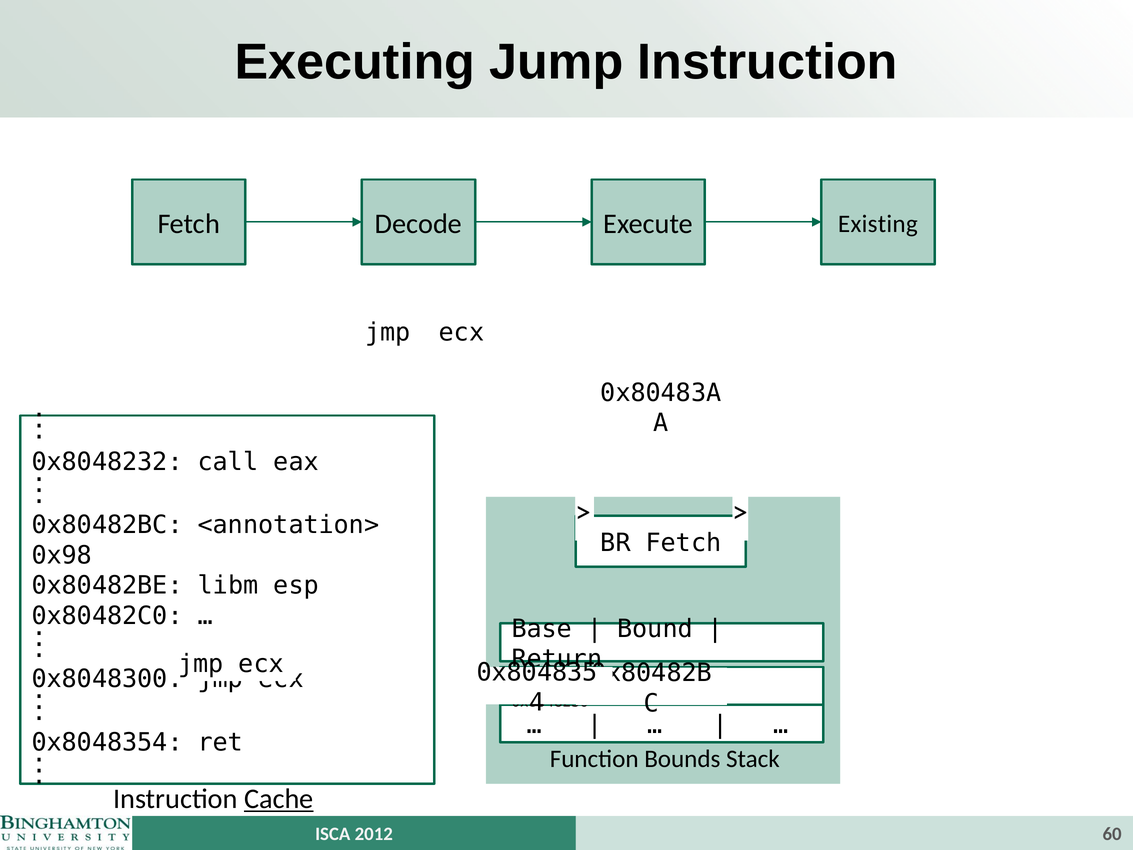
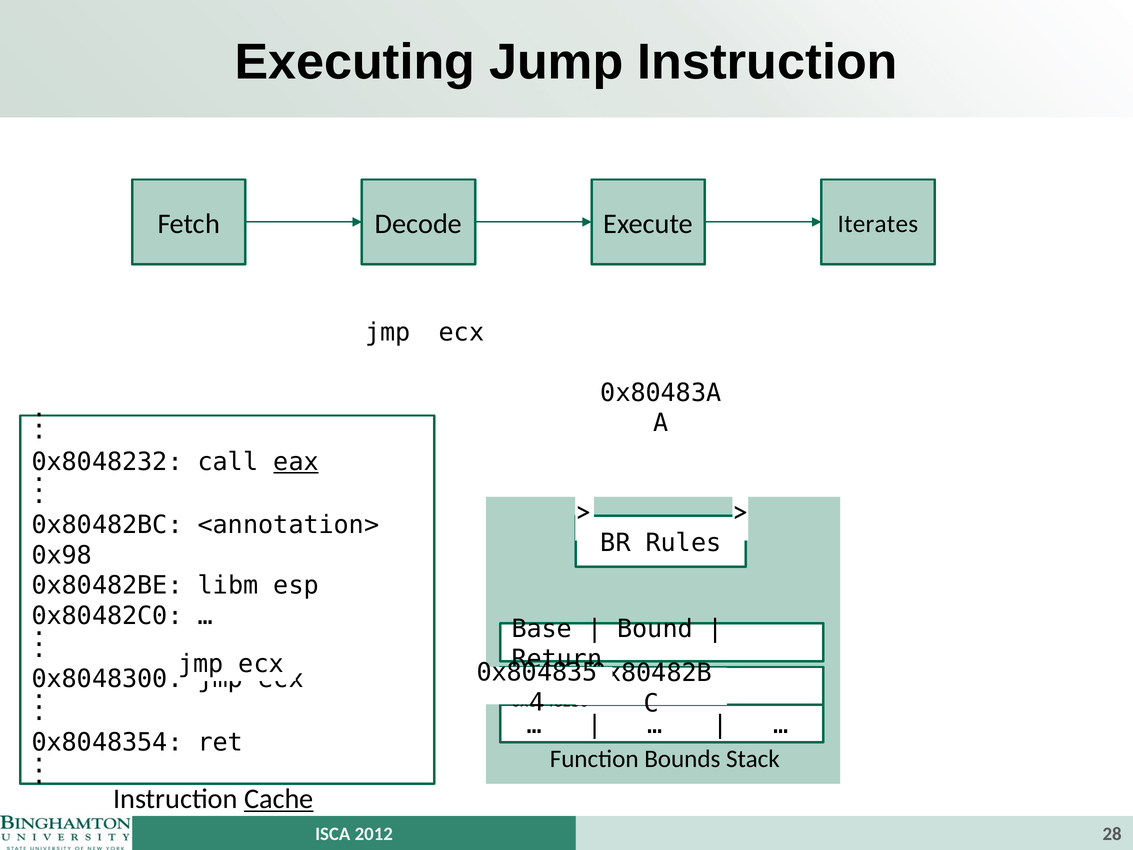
Existing: Existing -> Iterates
eax underline: none -> present
BR Fetch: Fetch -> Rules
60: 60 -> 28
